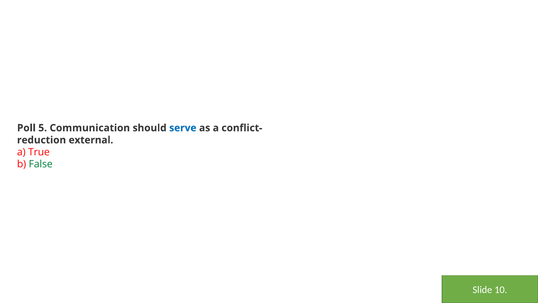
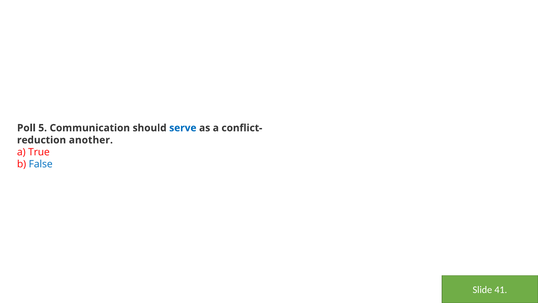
external: external -> another
False colour: green -> blue
10: 10 -> 41
